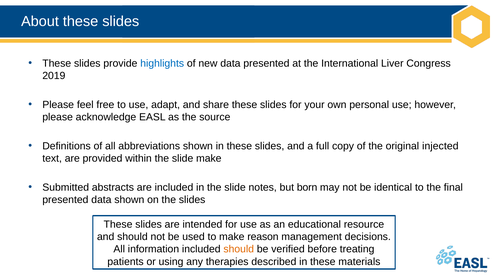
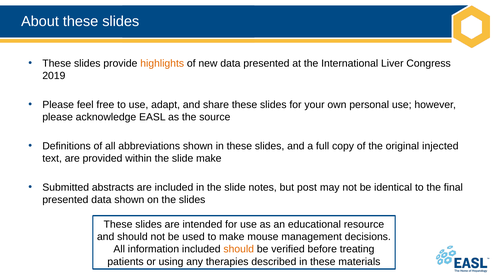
highlights colour: blue -> orange
born: born -> post
reason: reason -> mouse
